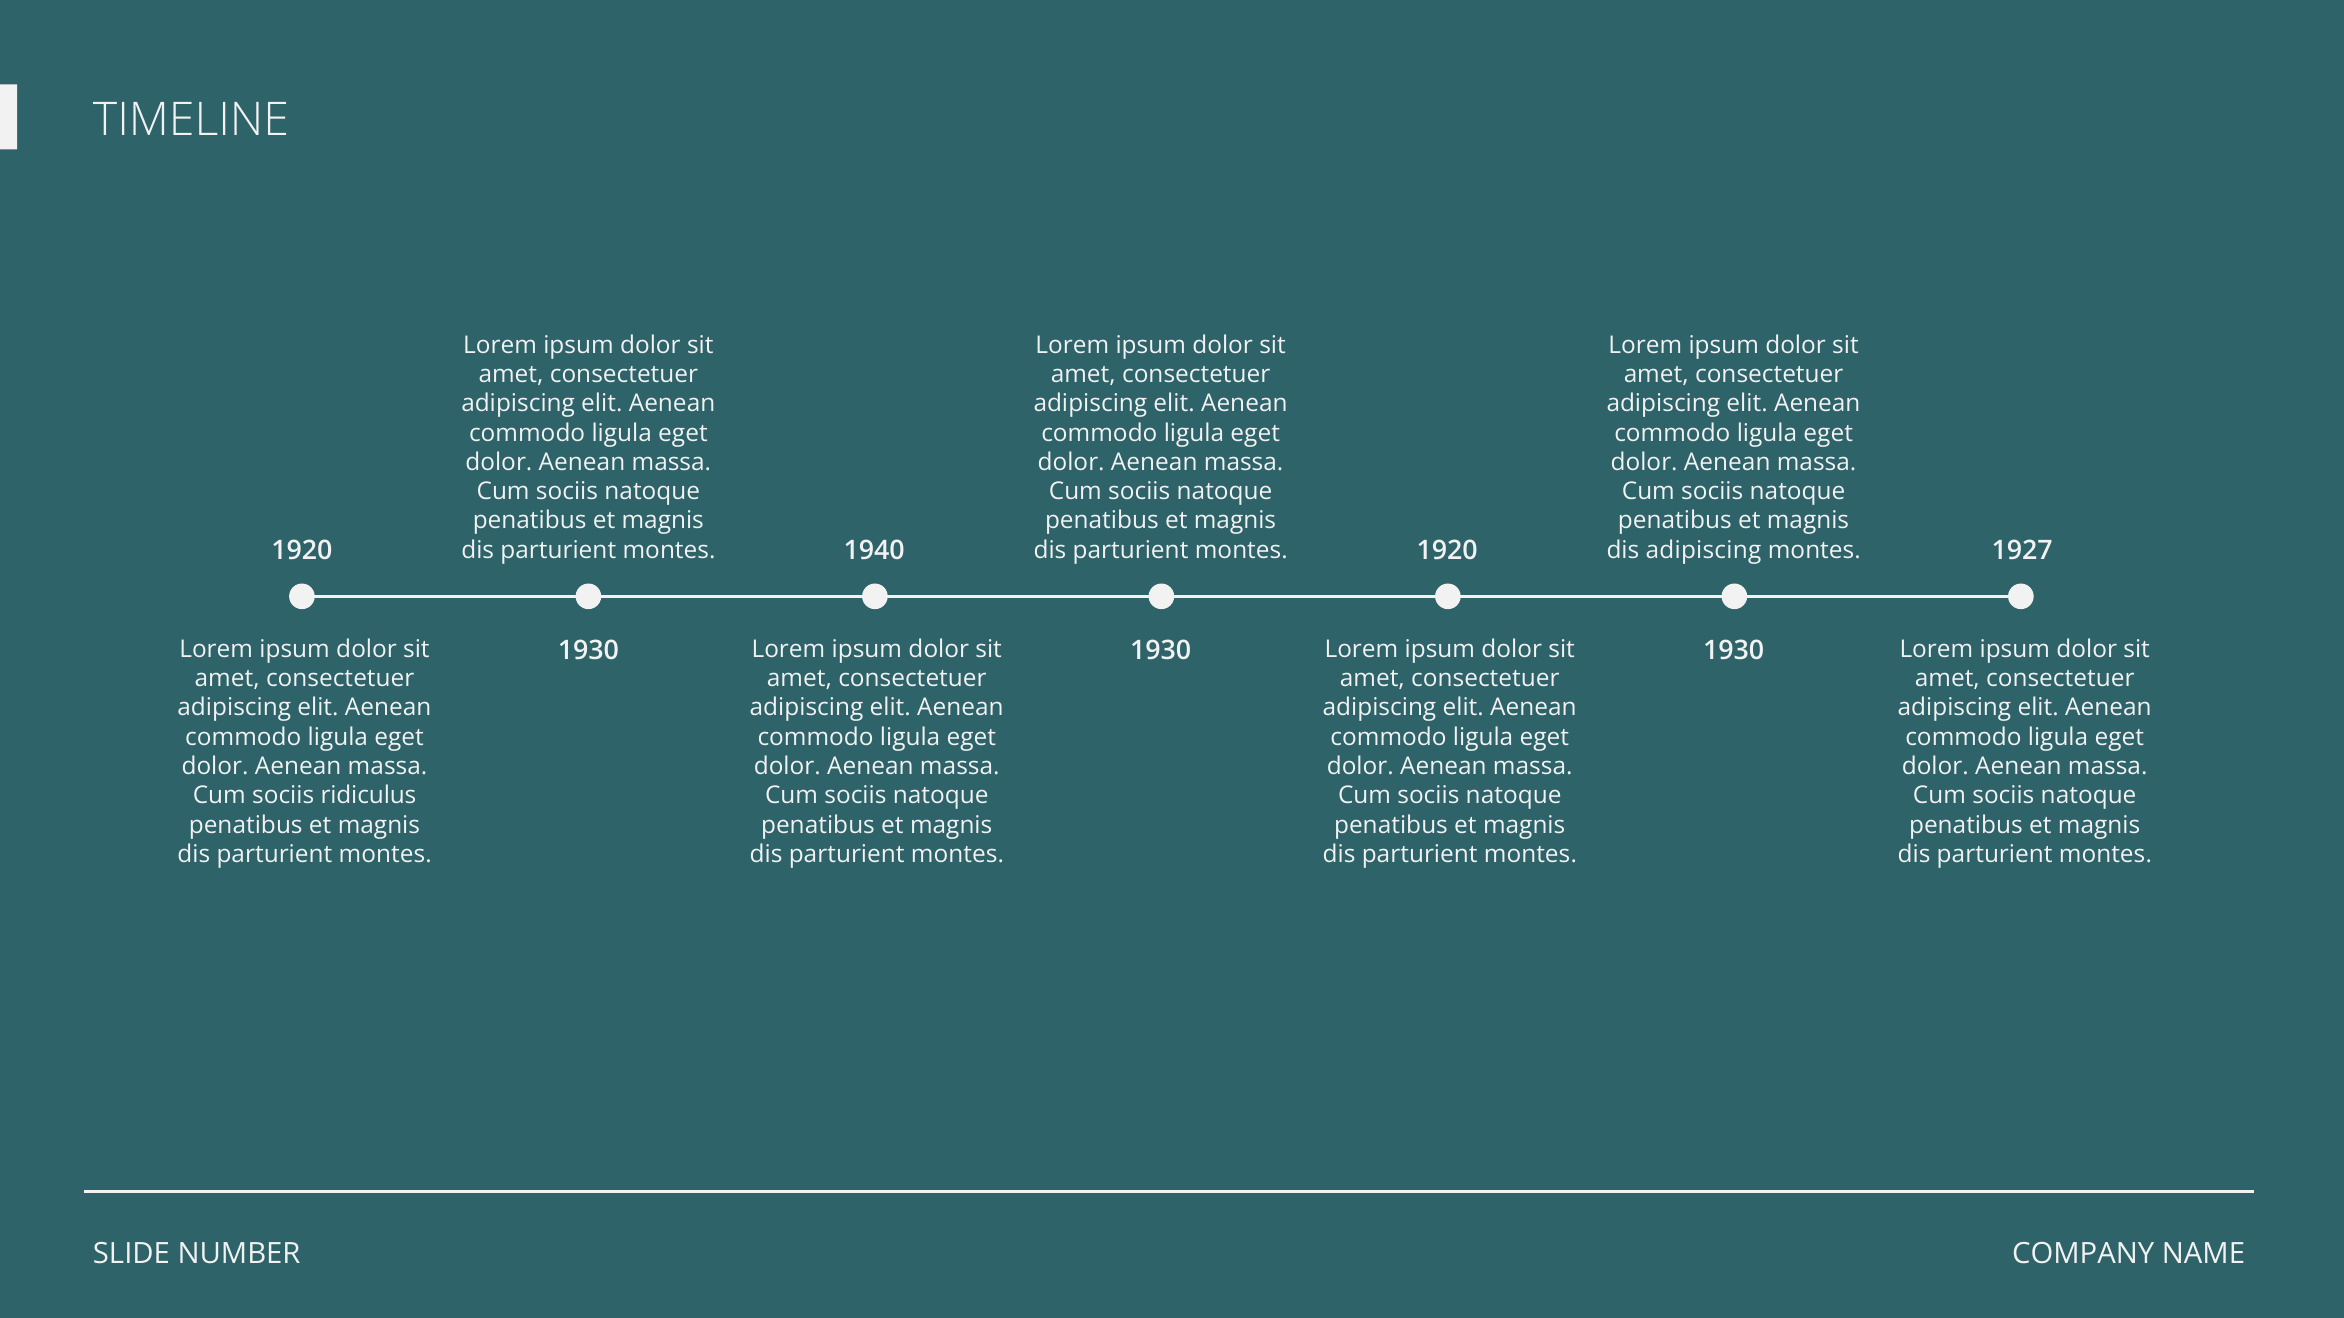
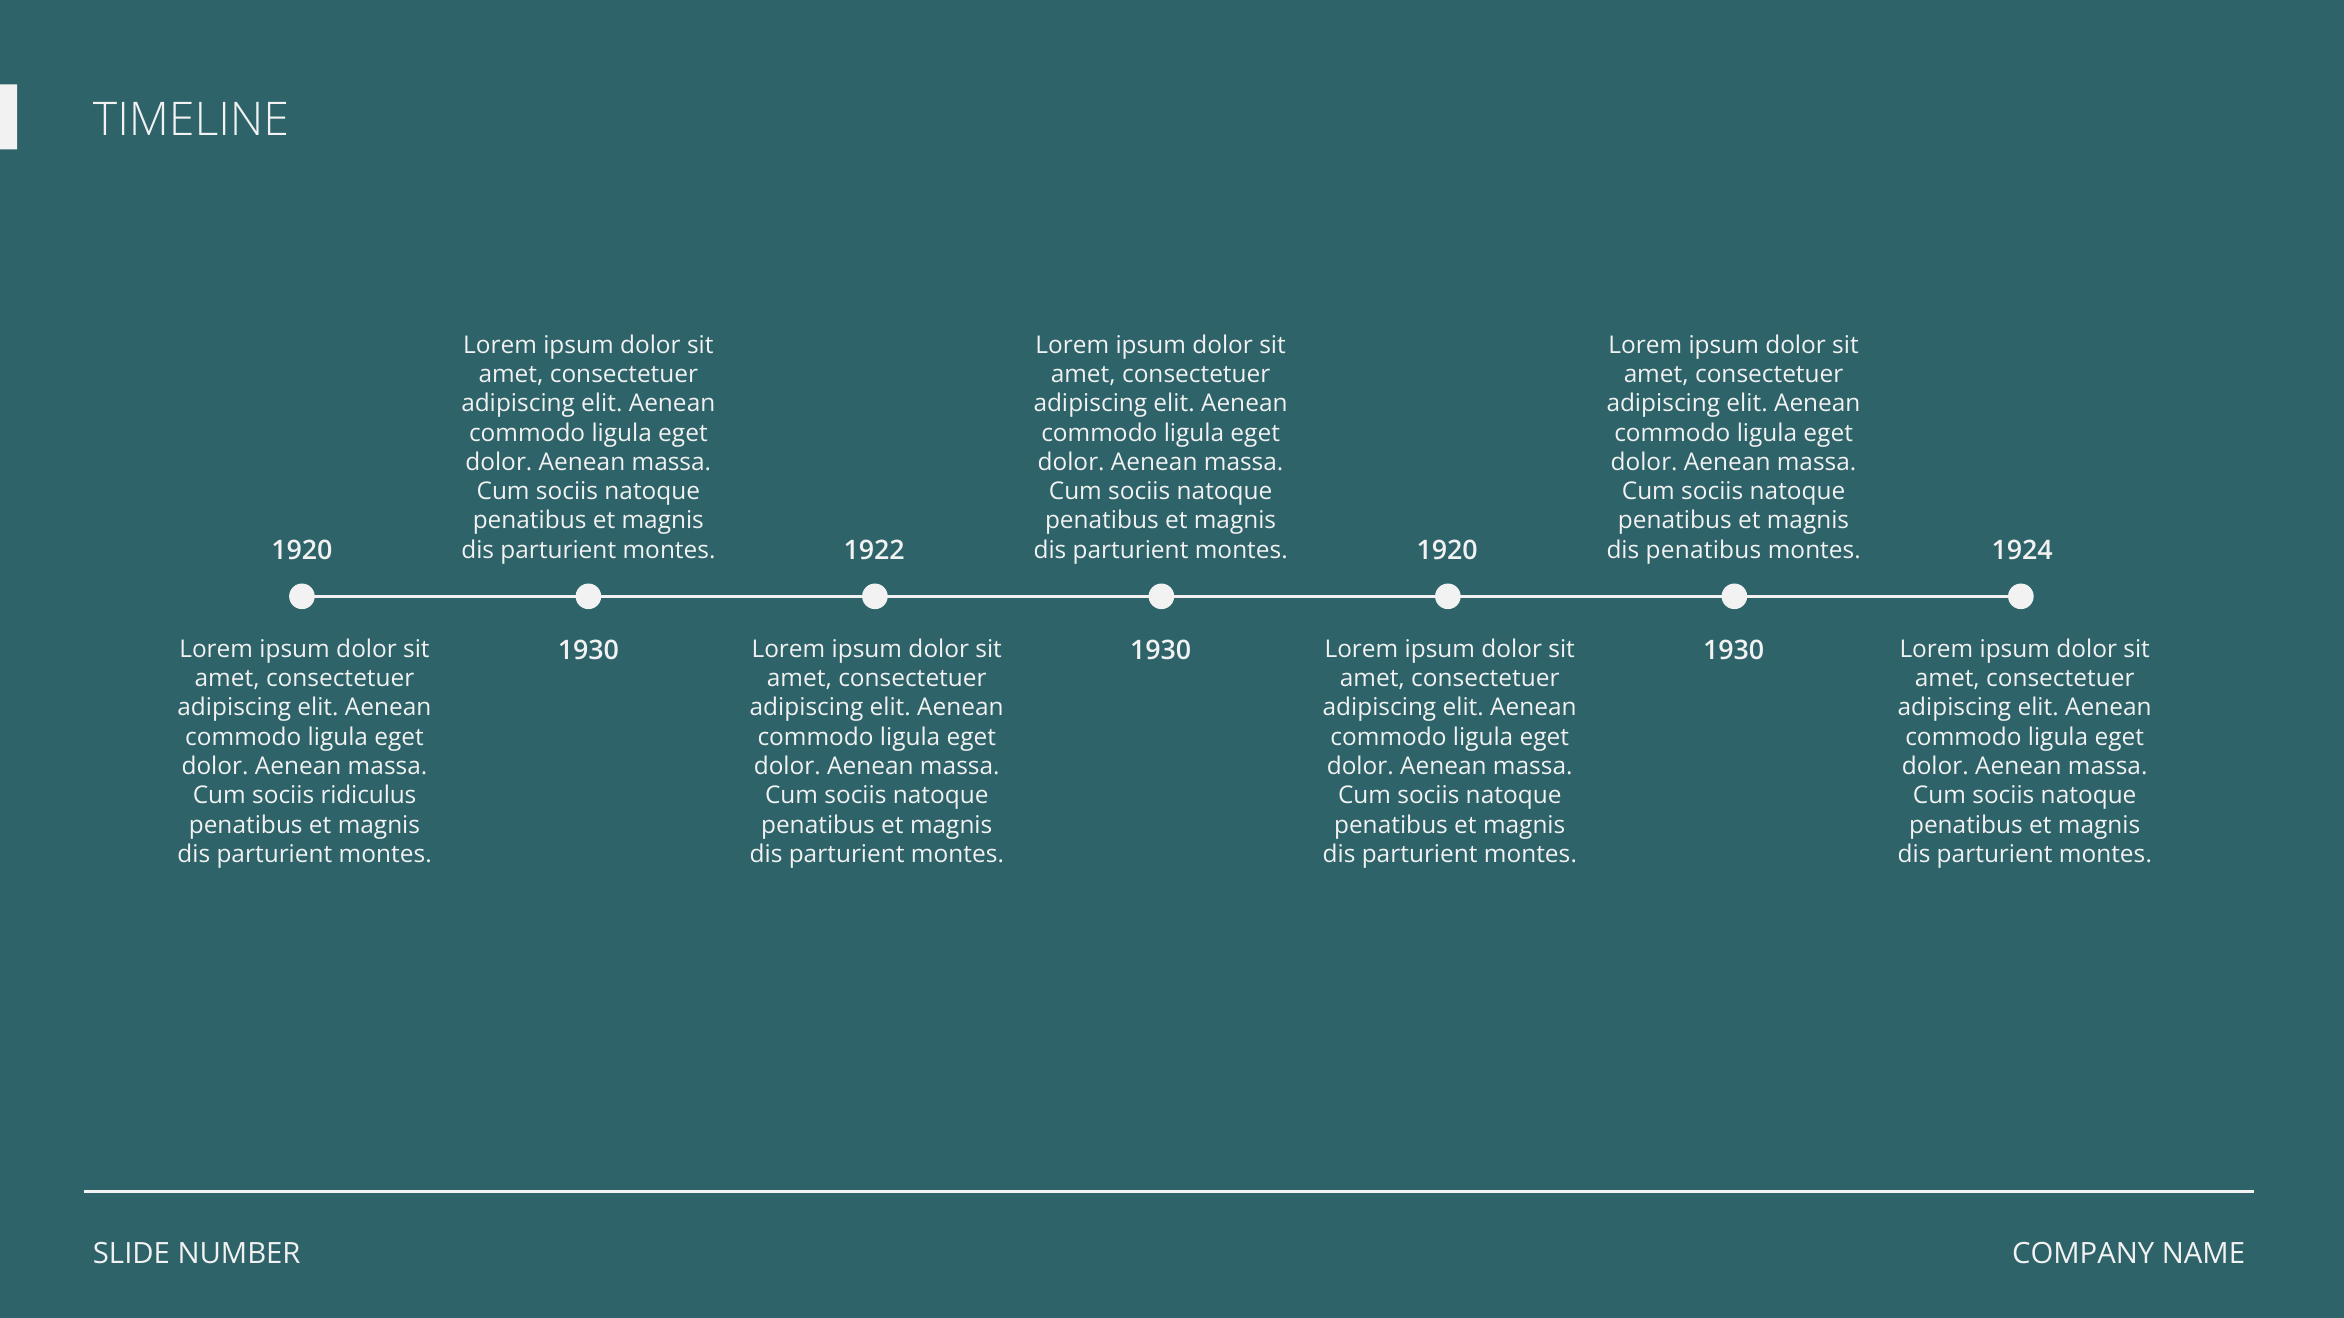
1940: 1940 -> 1922
dis adipiscing: adipiscing -> penatibus
1927: 1927 -> 1924
